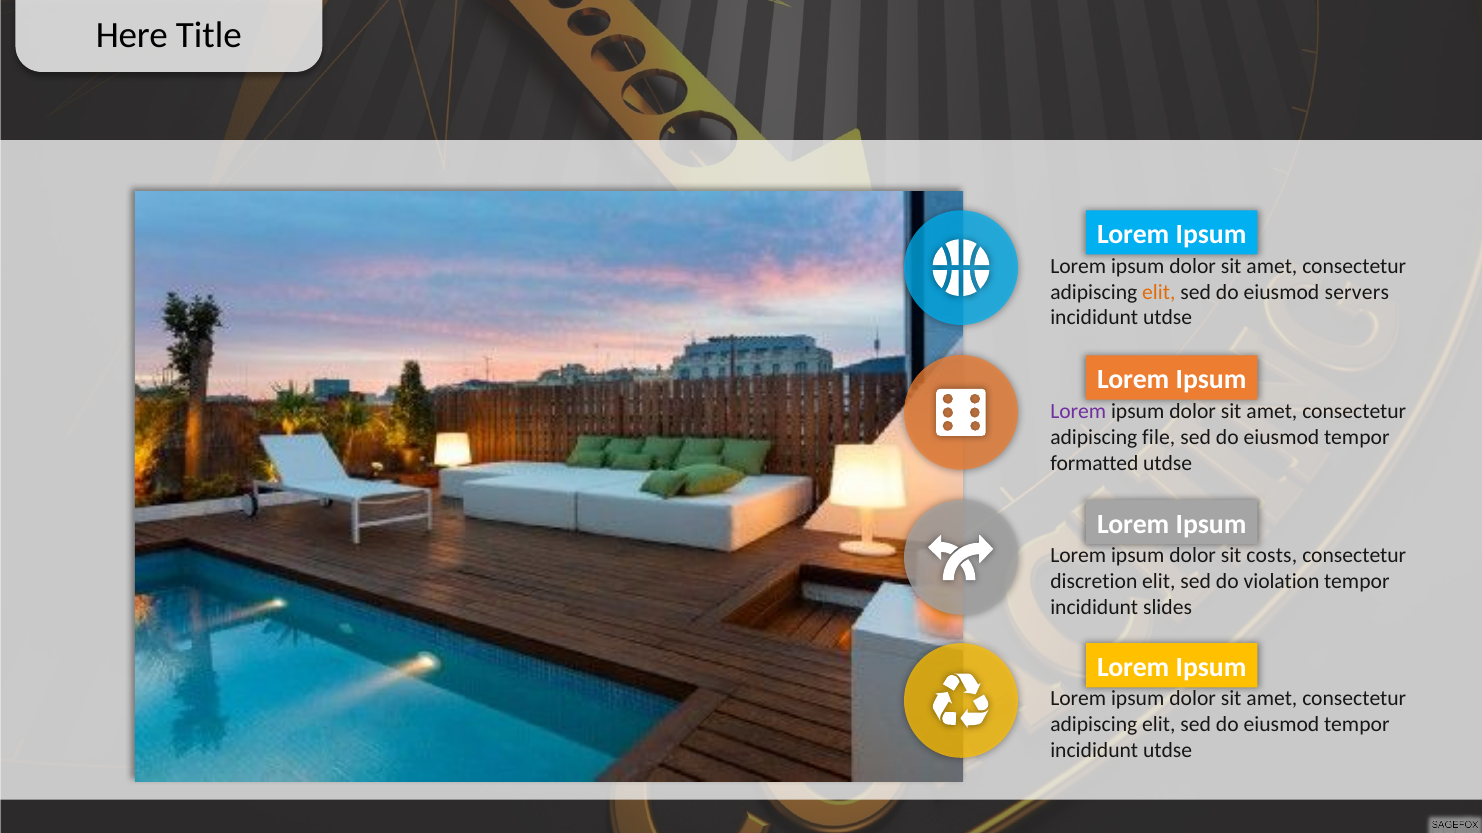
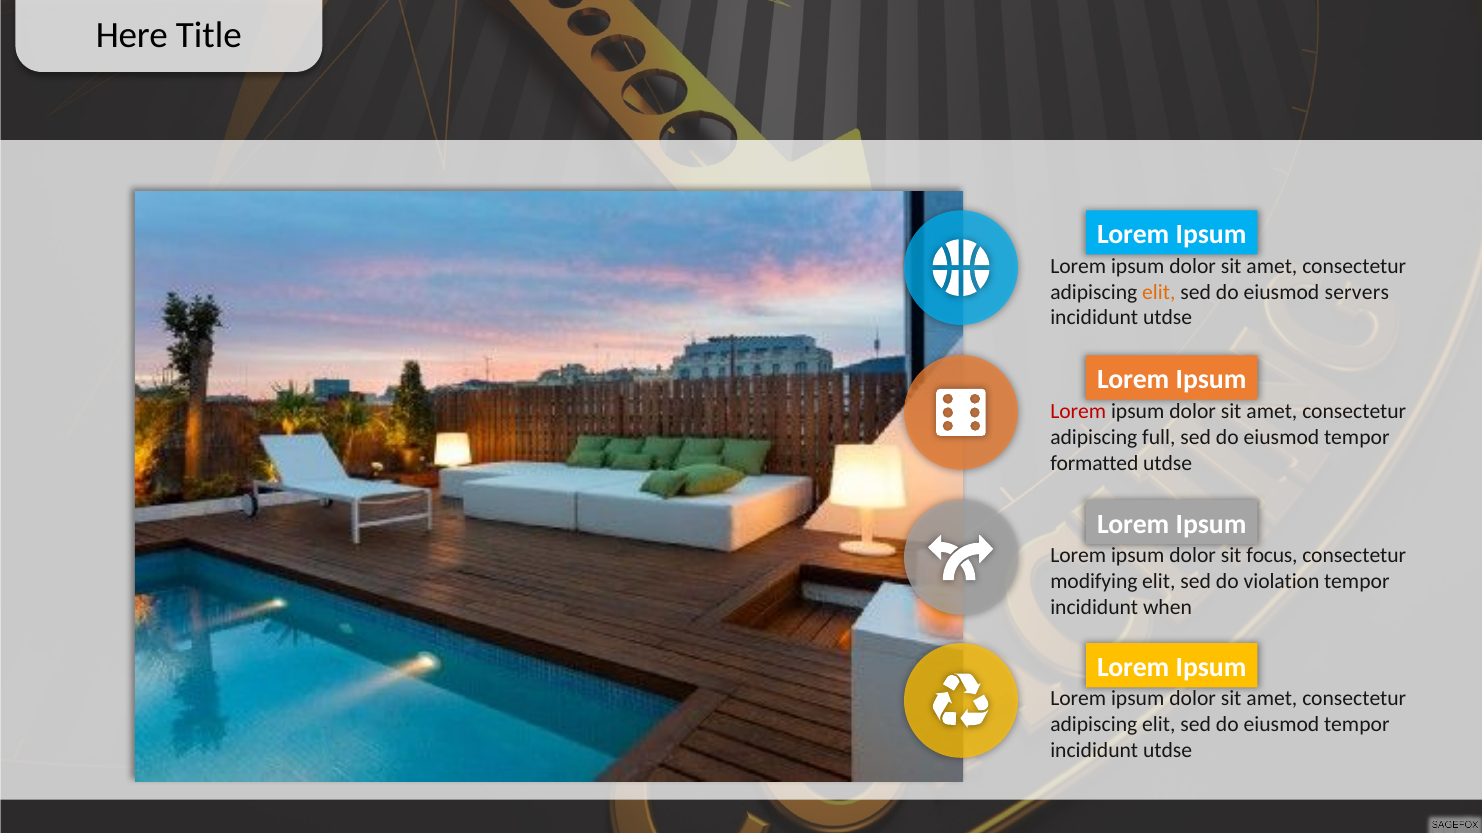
Lorem at (1078, 411) colour: purple -> red
file: file -> full
costs: costs -> focus
discretion: discretion -> modifying
slides: slides -> when
